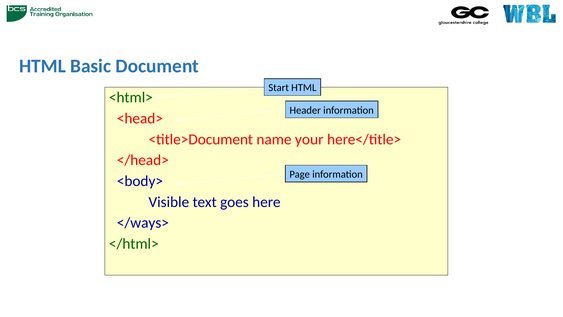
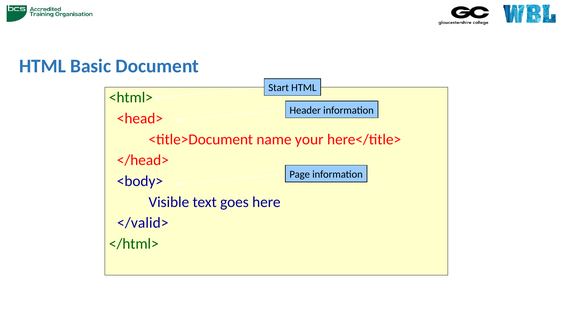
</ways>: </ways> -> </valid>
